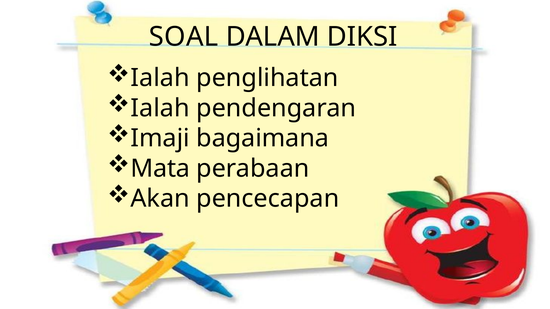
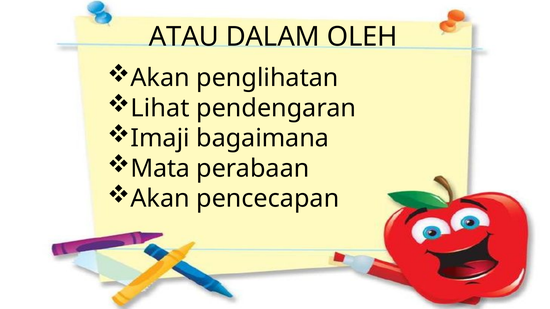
SOAL: SOAL -> ATAU
DIKSI: DIKSI -> OLEH
Ialah at (160, 78): Ialah -> Akan
Ialah at (160, 108): Ialah -> Lihat
